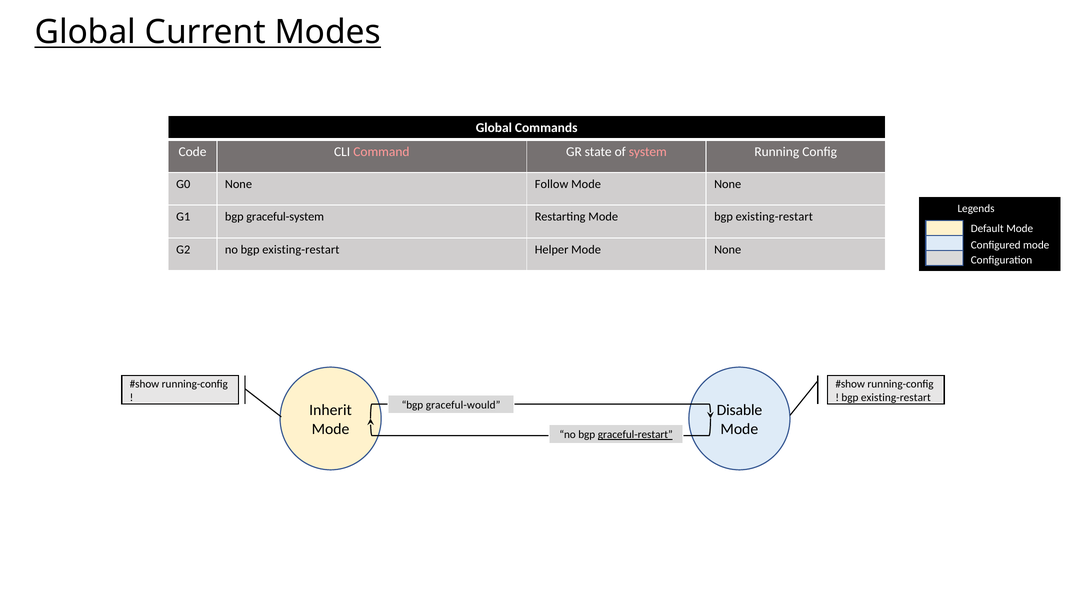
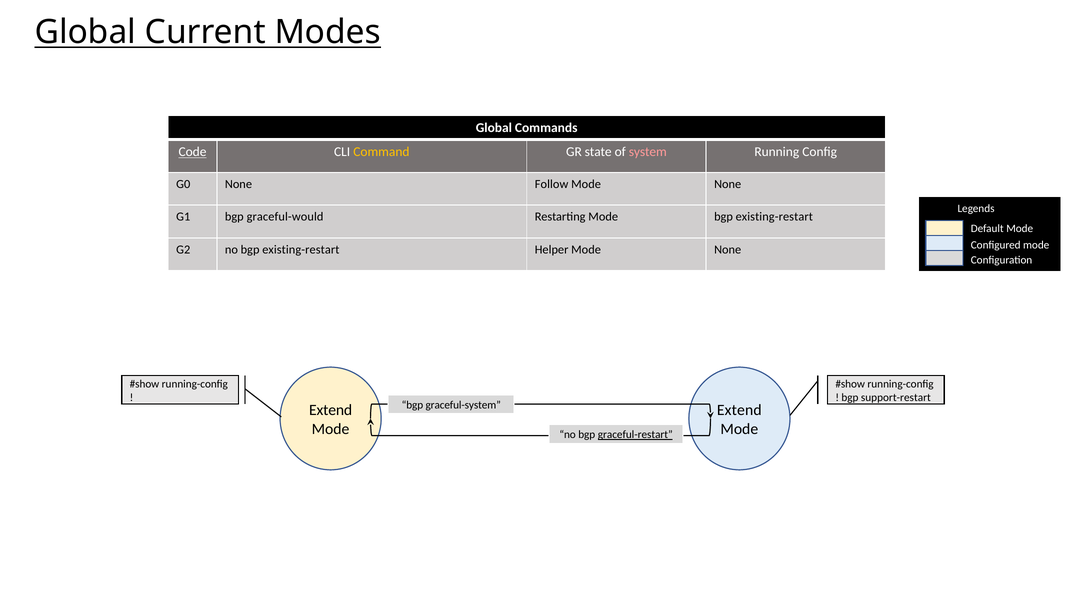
Code underline: none -> present
Command colour: pink -> yellow
graceful-system: graceful-system -> graceful-would
existing-restart at (896, 397): existing-restart -> support-restart
graceful-would: graceful-would -> graceful-system
Inherit at (331, 410): Inherit -> Extend
Disable at (739, 410): Disable -> Extend
